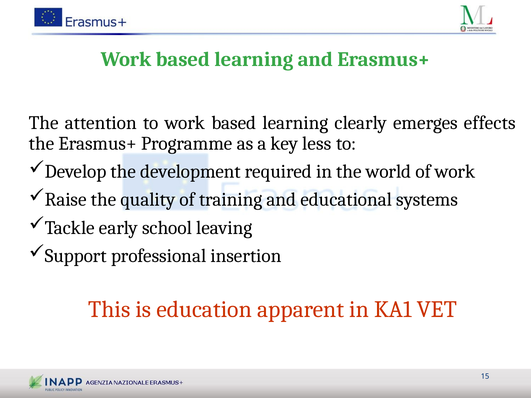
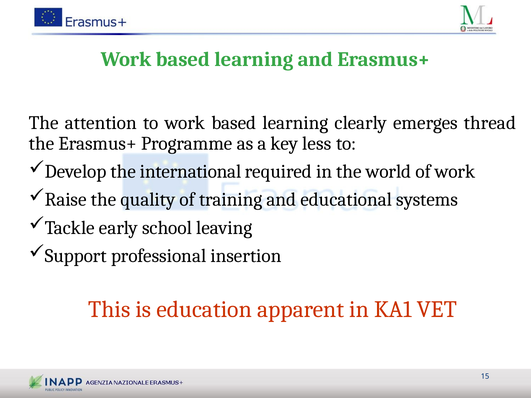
effects: effects -> thread
development: development -> international
